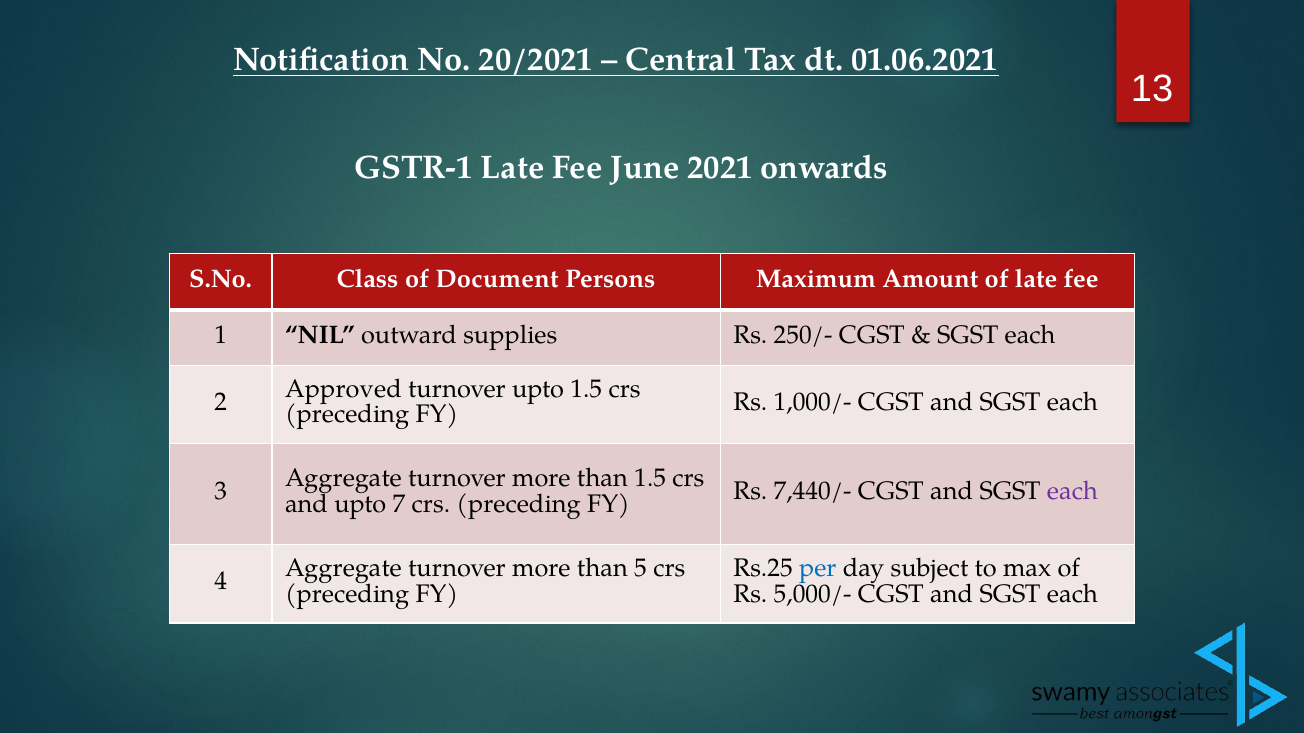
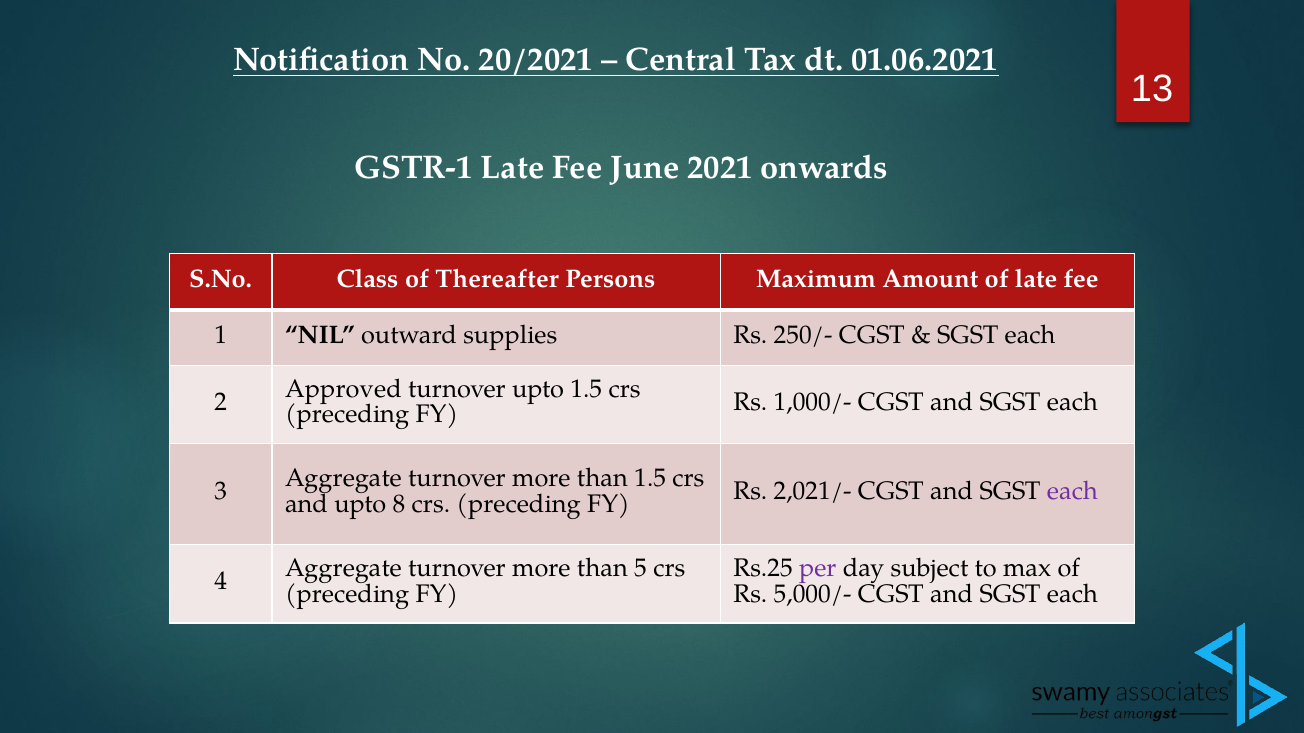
Document: Document -> Thereafter
7,440/-: 7,440/- -> 2,021/-
7: 7 -> 8
per colour: blue -> purple
